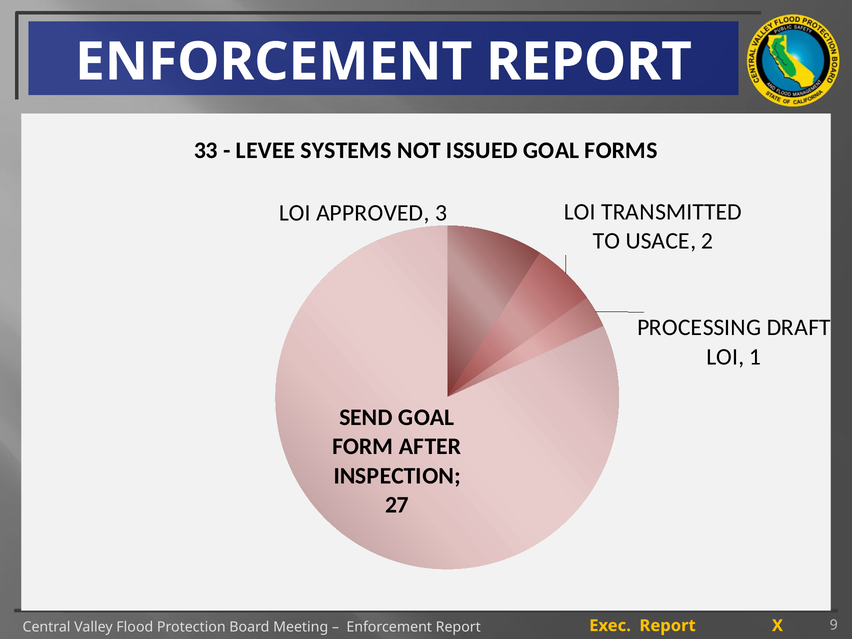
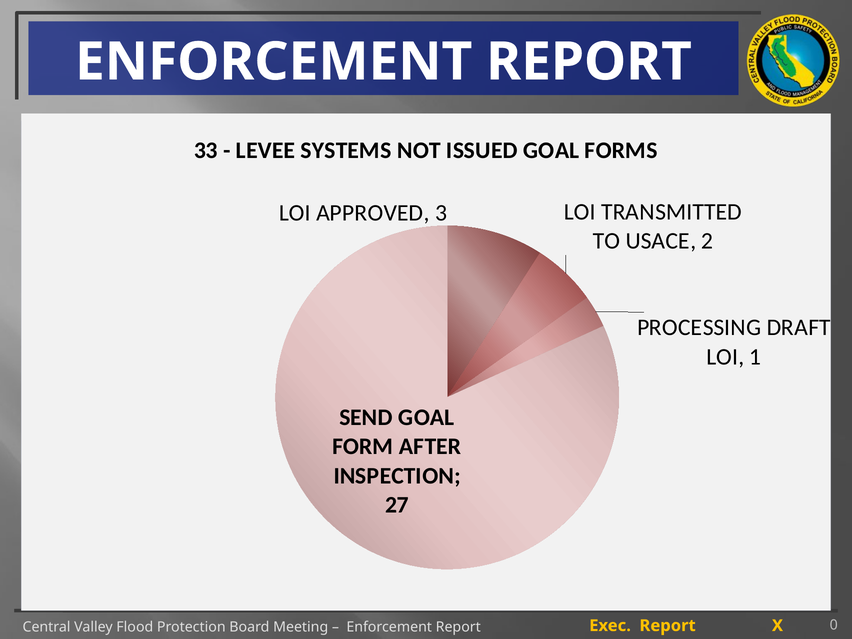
9: 9 -> 0
